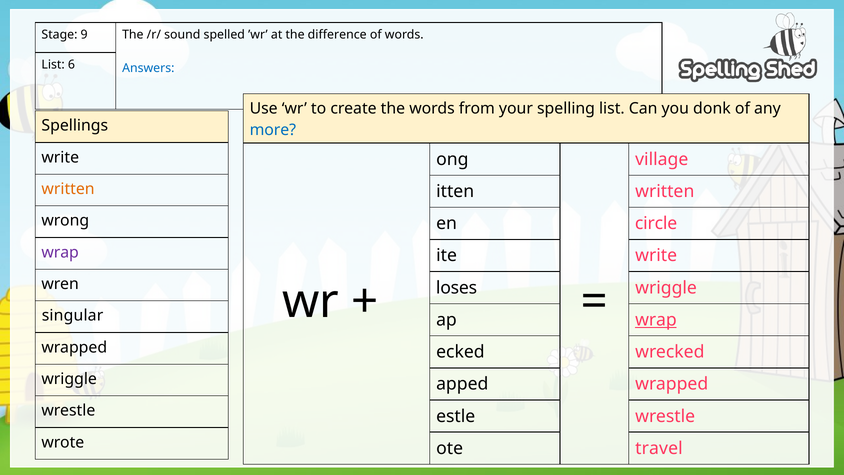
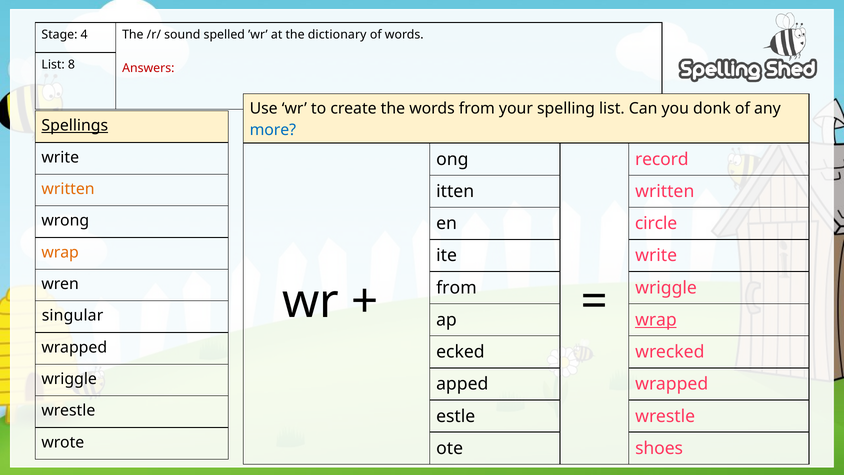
9: 9 -> 4
difference: difference -> dictionary
6: 6 -> 8
Answers colour: blue -> red
Spellings underline: none -> present
village: village -> record
wrap at (60, 252) colour: purple -> orange
loses at (457, 288): loses -> from
travel: travel -> shoes
